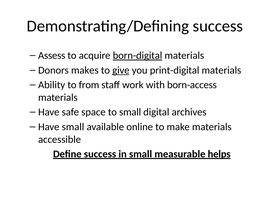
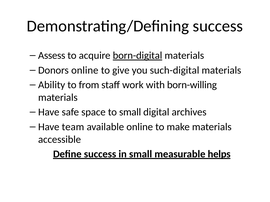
Donors makes: makes -> online
give underline: present -> none
print-digital: print-digital -> such-digital
born-access: born-access -> born-willing
Have small: small -> team
